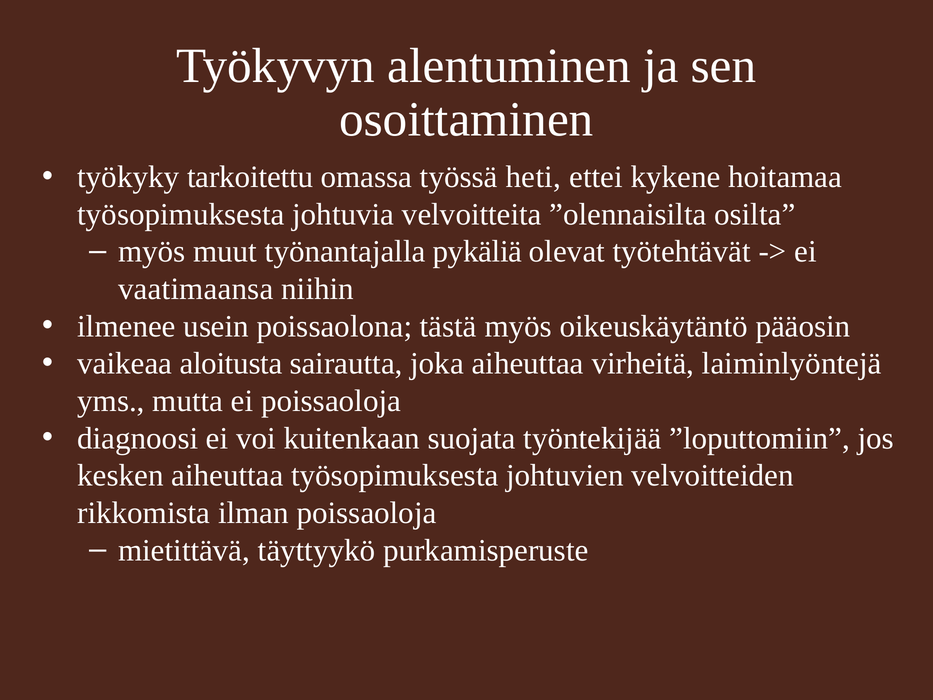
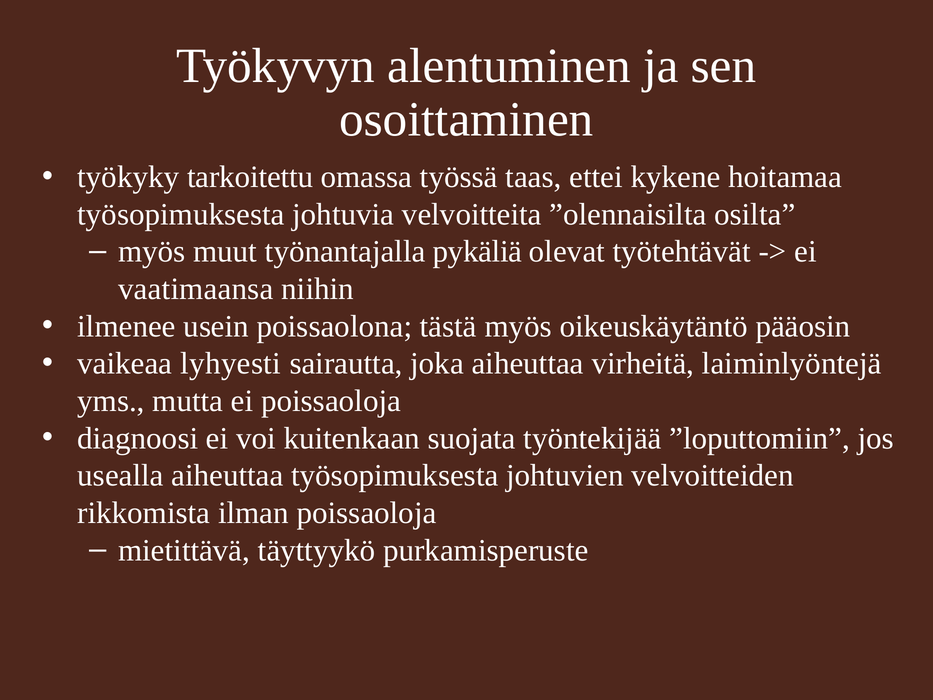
heti: heti -> taas
aloitusta: aloitusta -> lyhyesti
kesken: kesken -> usealla
